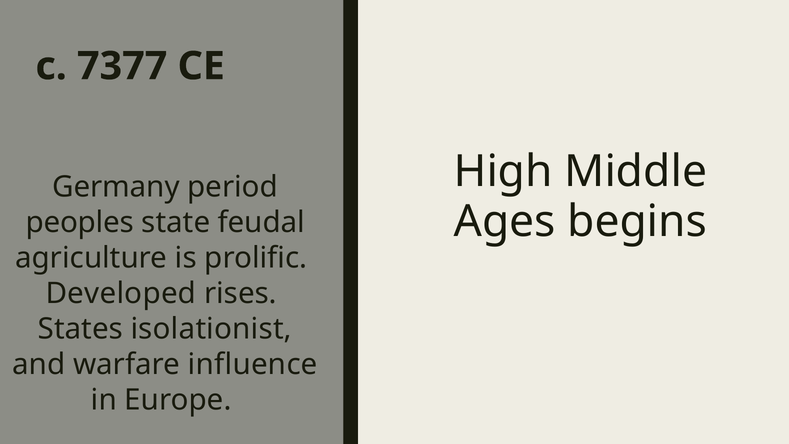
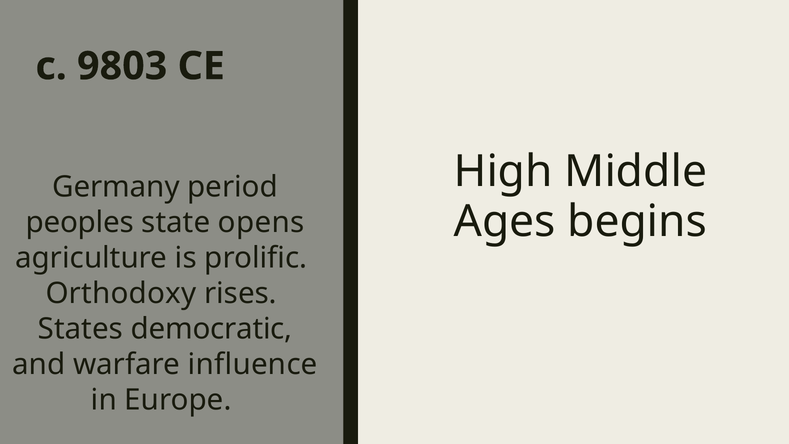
7377: 7377 -> 9803
feudal: feudal -> opens
Developed: Developed -> Orthodoxy
isolationist: isolationist -> democratic
